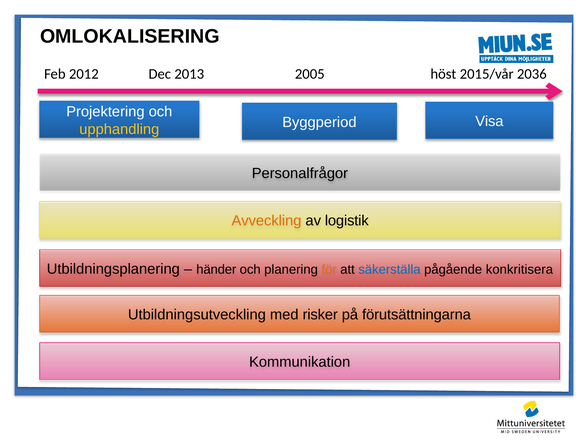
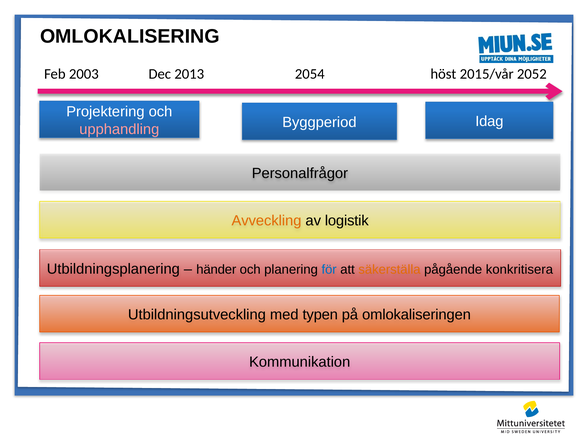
2012: 2012 -> 2003
2005: 2005 -> 2054
2036: 2036 -> 2052
Visa: Visa -> Idag
upphandling colour: yellow -> pink
för colour: orange -> blue
säkerställa colour: blue -> orange
risker: risker -> typen
förutsättningarna: förutsättningarna -> omlokaliseringen
